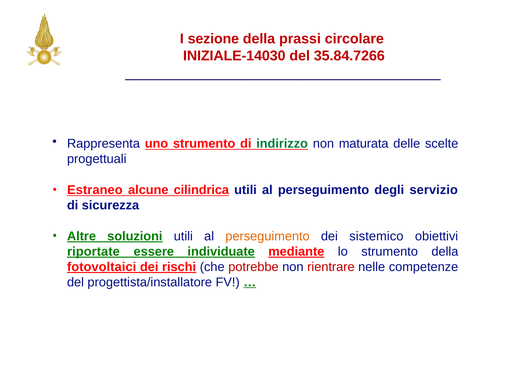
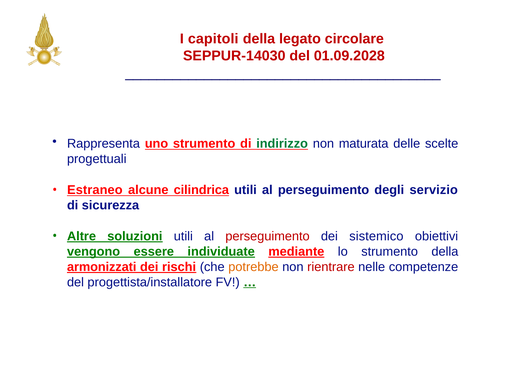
sezione: sezione -> capitoli
prassi: prassi -> legato
INIZIALE-14030: INIZIALE-14030 -> SEPPUR-14030
35.84.7266: 35.84.7266 -> 01.09.2028
perseguimento at (268, 236) colour: orange -> red
riportate: riportate -> vengono
fotovoltaici: fotovoltaici -> armonizzati
potrebbe colour: red -> orange
